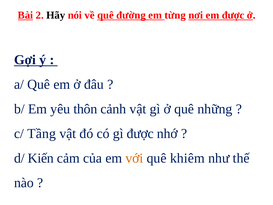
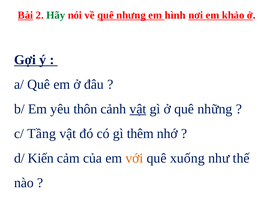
Hãy colour: black -> green
đường: đường -> nhưng
từng: từng -> hình
em được: được -> khảo
vật at (138, 109) underline: none -> present
gì được: được -> thêm
khiêm: khiêm -> xuống
